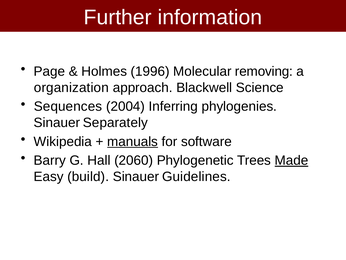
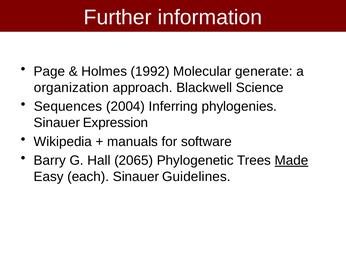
1996: 1996 -> 1992
removing: removing -> generate
Separately: Separately -> Expression
manuals underline: present -> none
2060: 2060 -> 2065
build: build -> each
